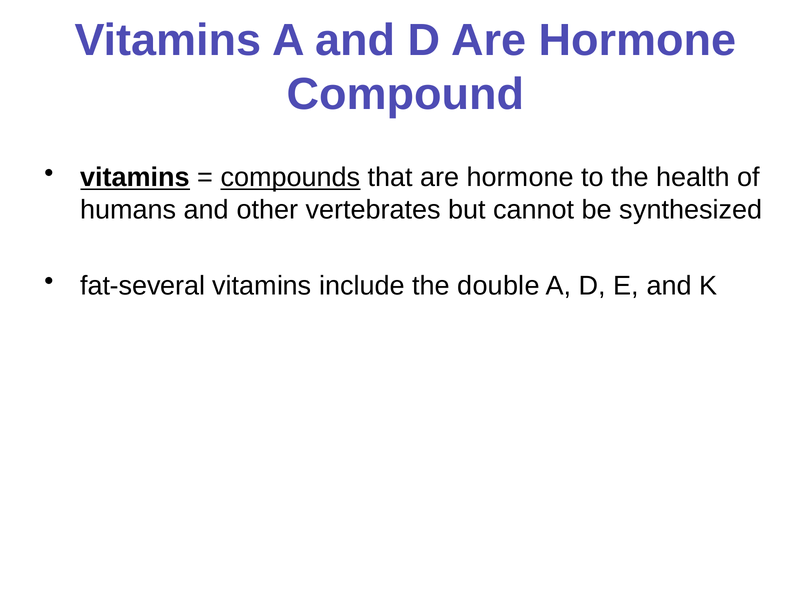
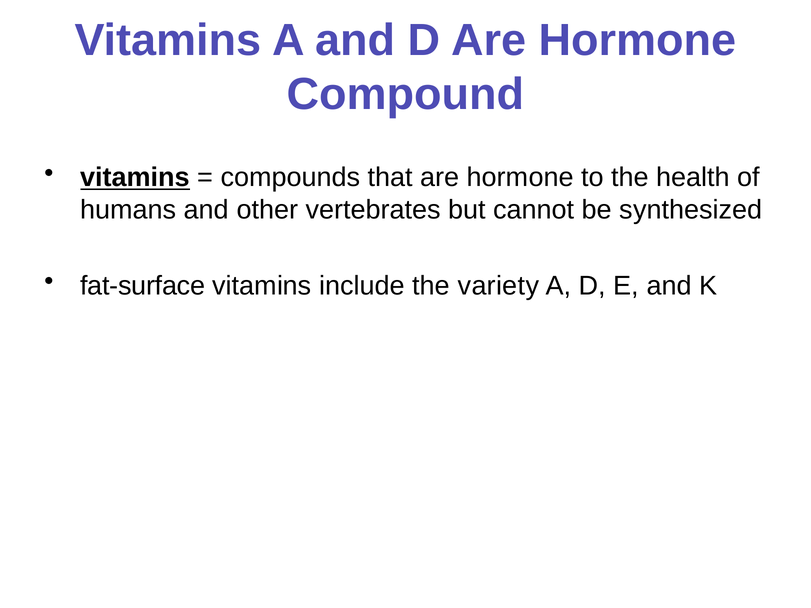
compounds underline: present -> none
fat-several: fat-several -> fat-surface
double: double -> variety
